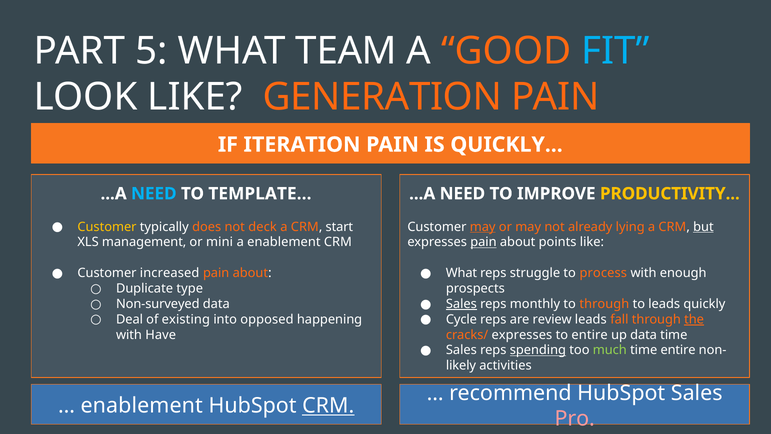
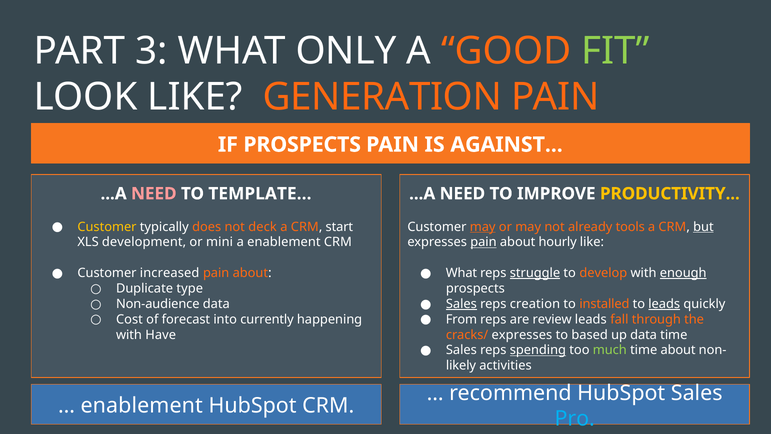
5: 5 -> 3
TEAM: TEAM -> ONLY
FIT colour: light blue -> light green
IF ITERATION: ITERATION -> PROSPECTS
IS QUICKLY: QUICKLY -> AGAINST
NEED at (154, 194) colour: light blue -> pink
lying: lying -> tools
management: management -> development
points: points -> hourly
struggle underline: none -> present
process: process -> develop
enough underline: none -> present
Non-surveyed: Non-surveyed -> Non-audience
monthly: monthly -> creation
to through: through -> installed
leads at (664, 304) underline: none -> present
Deal: Deal -> Cost
existing: existing -> forecast
opposed: opposed -> currently
Cycle: Cycle -> From
the underline: present -> none
to entire: entire -> based
time entire: entire -> about
CRM at (328, 406) underline: present -> none
Pro colour: pink -> light blue
